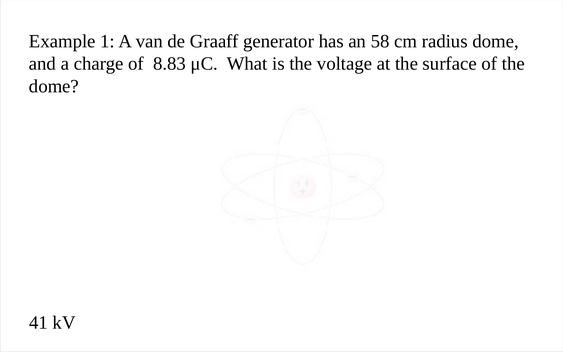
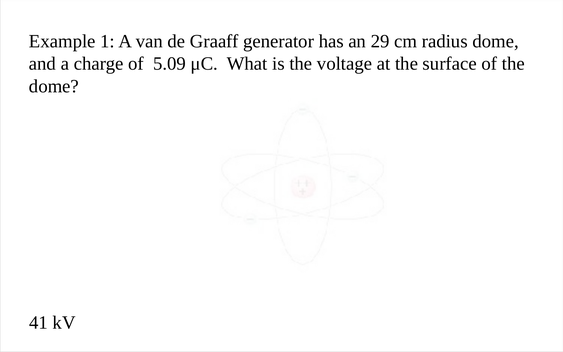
58: 58 -> 29
8.83: 8.83 -> 5.09
